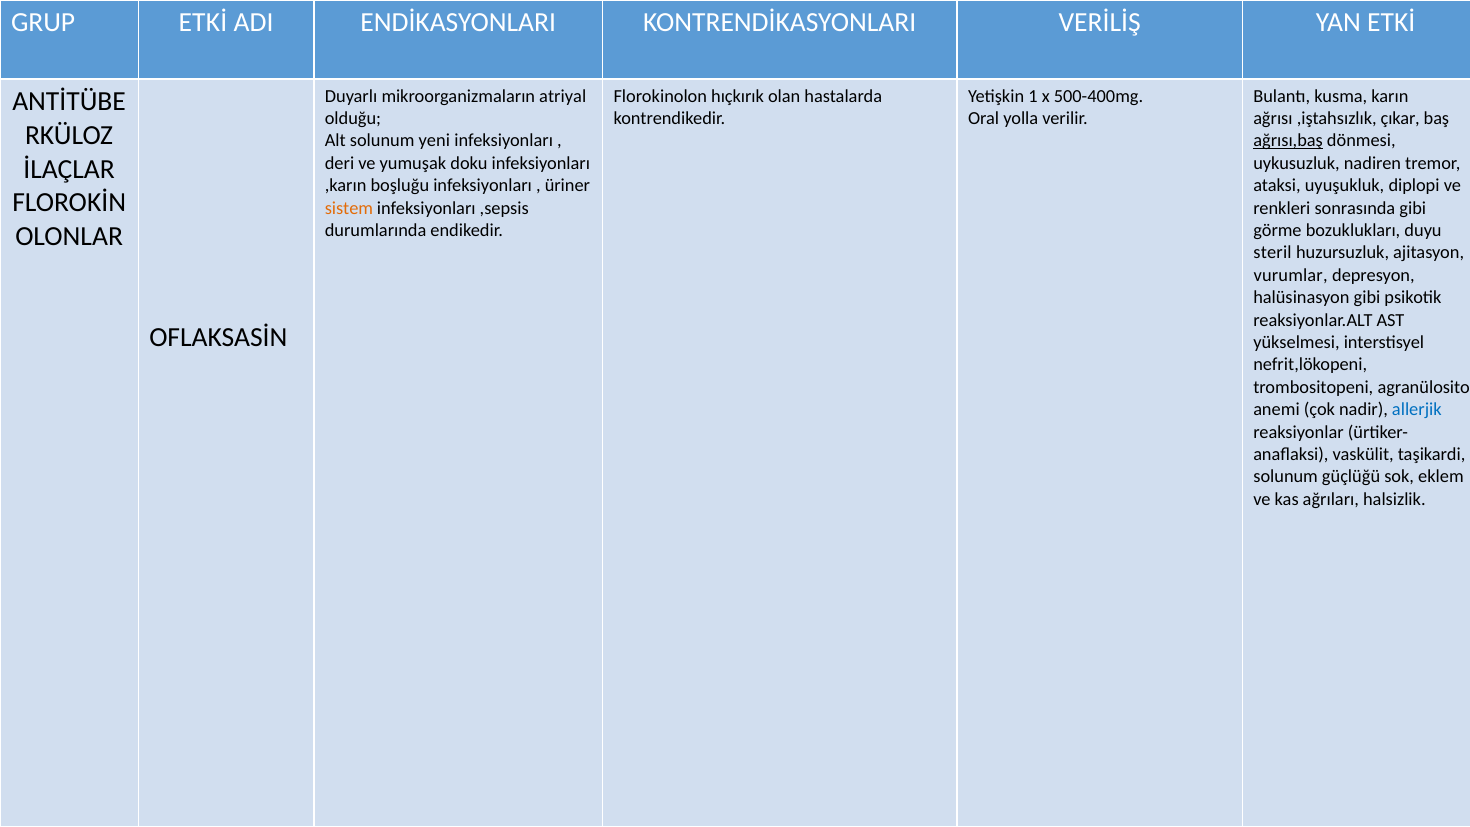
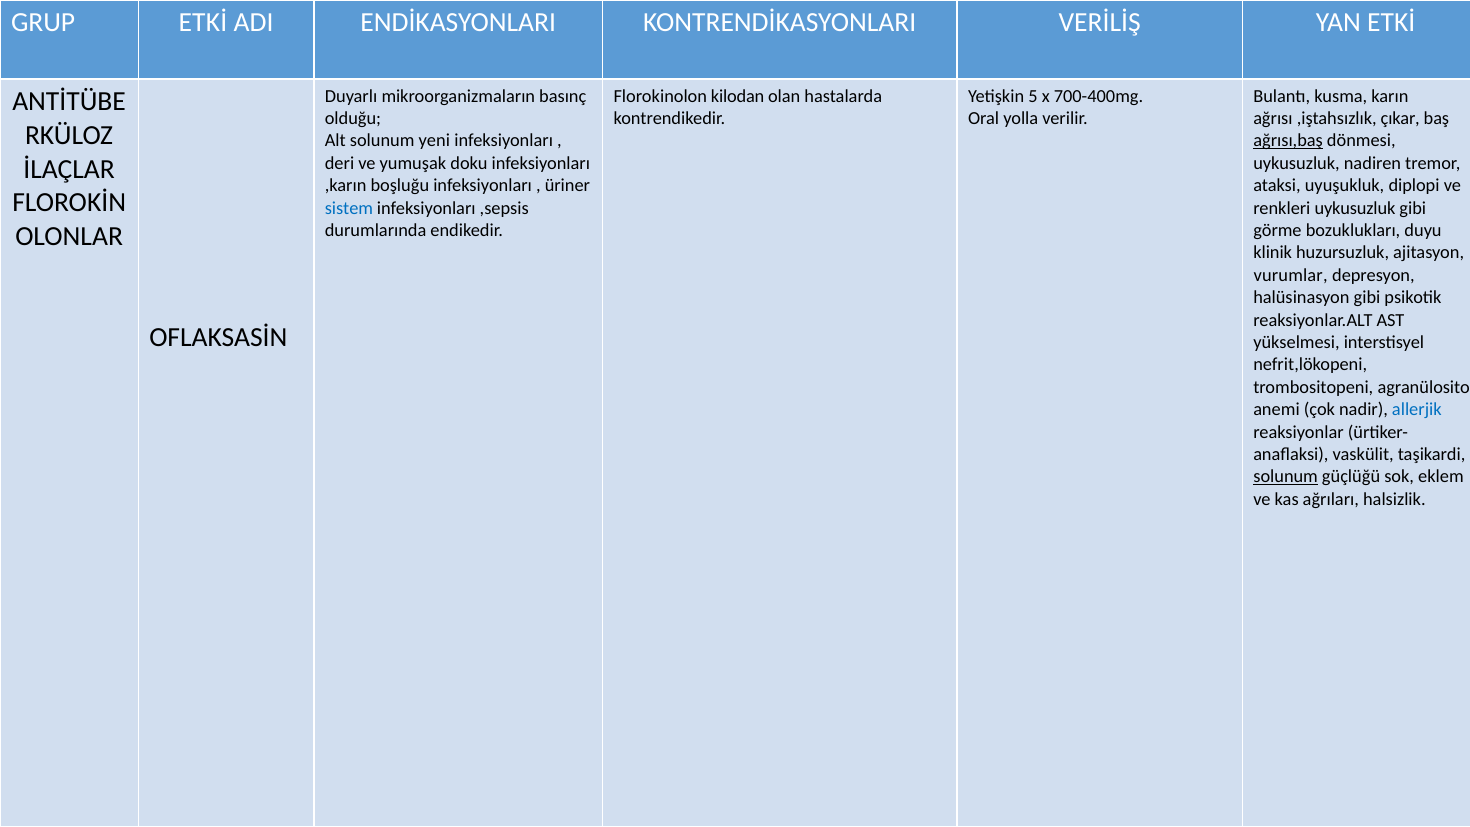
atriyal: atriyal -> basınç
hıçkırık: hıçkırık -> kilodan
1: 1 -> 5
500-400mg: 500-400mg -> 700-400mg
sistem colour: orange -> blue
renkleri sonrasında: sonrasında -> uykusuzluk
steril: steril -> klinik
solunum at (1286, 477) underline: none -> present
